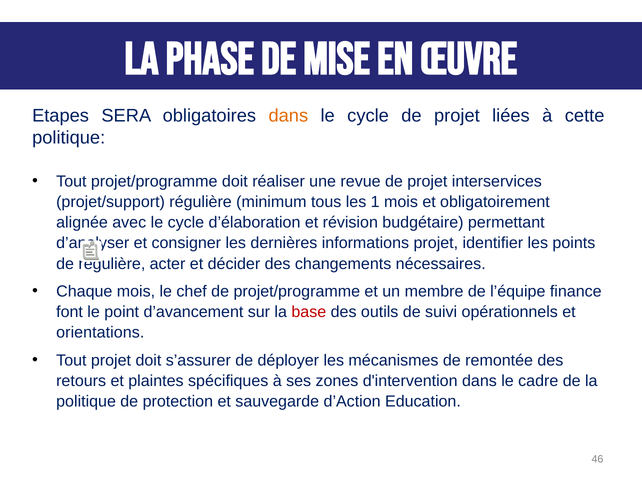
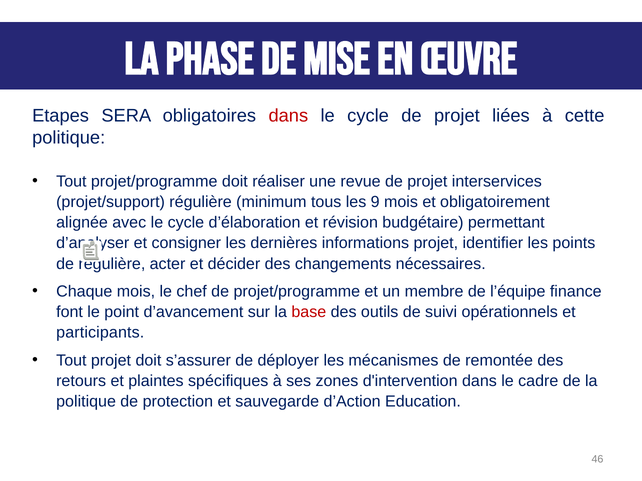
dans at (288, 116) colour: orange -> red
1: 1 -> 9
orientations: orientations -> participants
